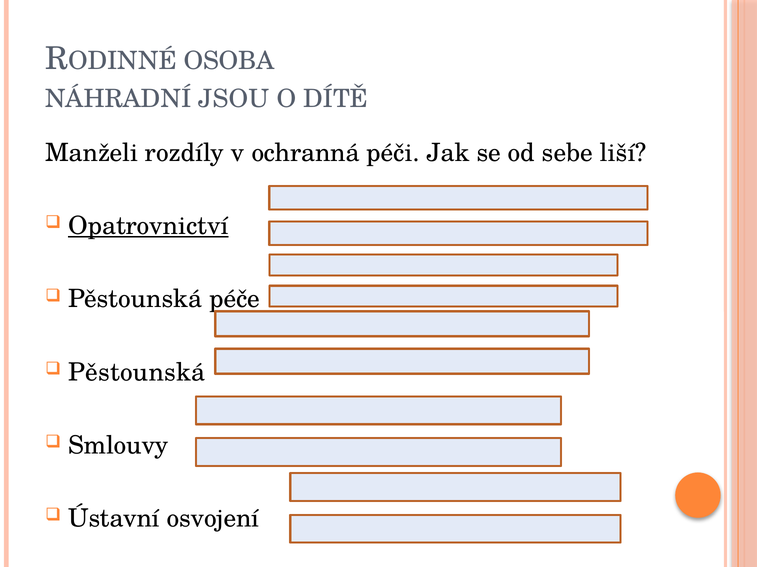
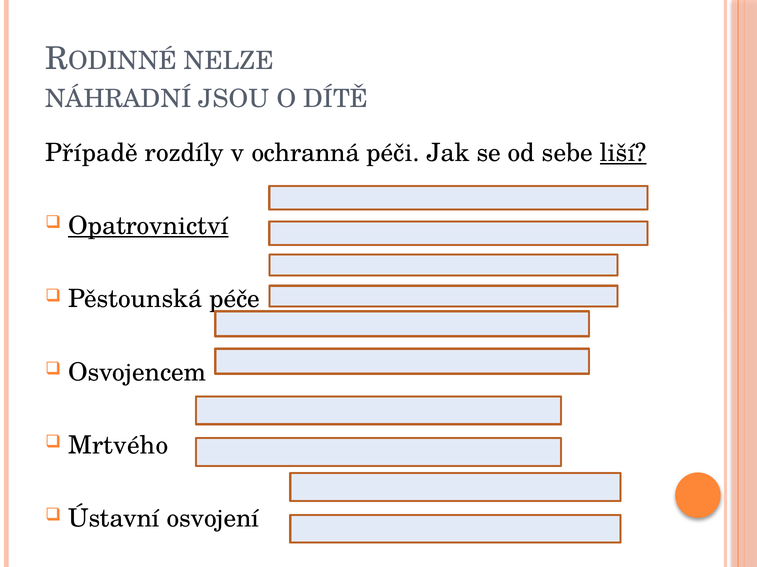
OSOBA: OSOBA -> NELZE
Manželi: Manželi -> Případě
liší underline: none -> present
Pěstounská at (137, 373): Pěstounská -> Osvojencem
Smlouvy: Smlouvy -> Mrtvého
